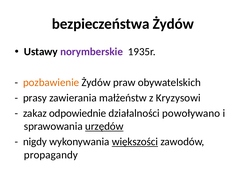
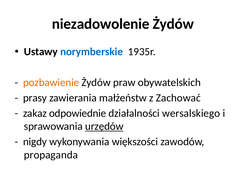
bezpieczeństwa: bezpieczeństwa -> niezadowolenie
norymberskie colour: purple -> blue
Kryzysowi: Kryzysowi -> Zachować
powoływano: powoływano -> wersalskiego
większości underline: present -> none
propagandy: propagandy -> propaganda
